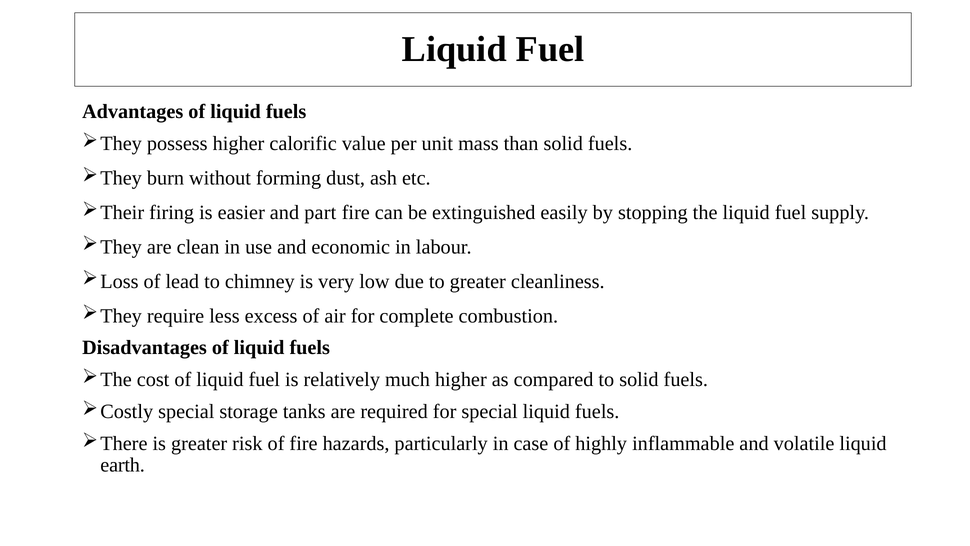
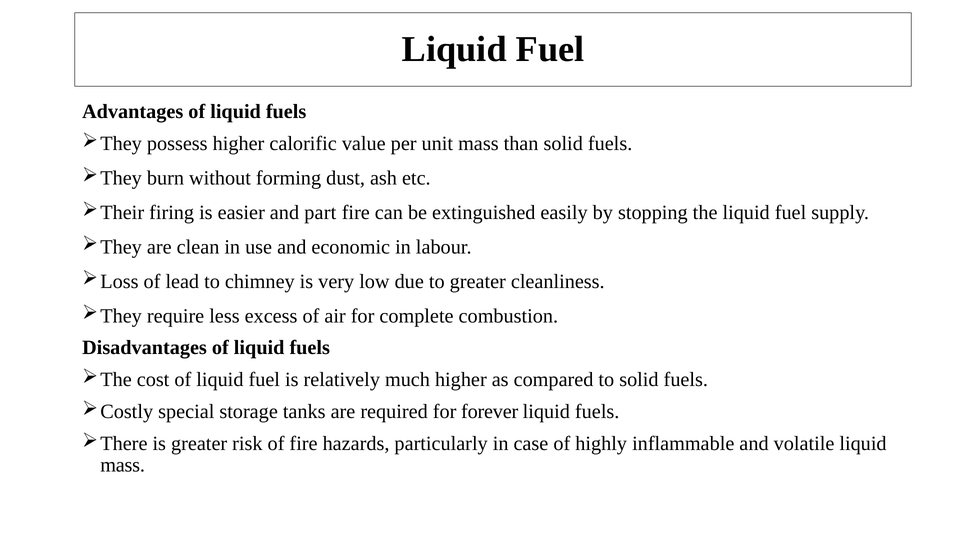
for special: special -> forever
earth at (123, 465): earth -> mass
